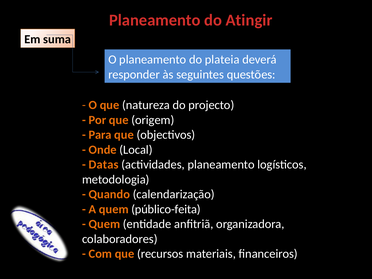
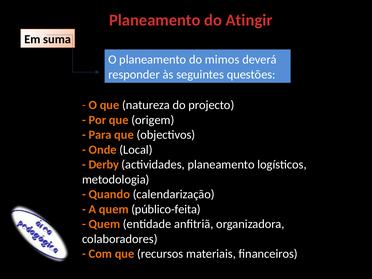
plateia: plateia -> mimos
Datas: Datas -> Derby
